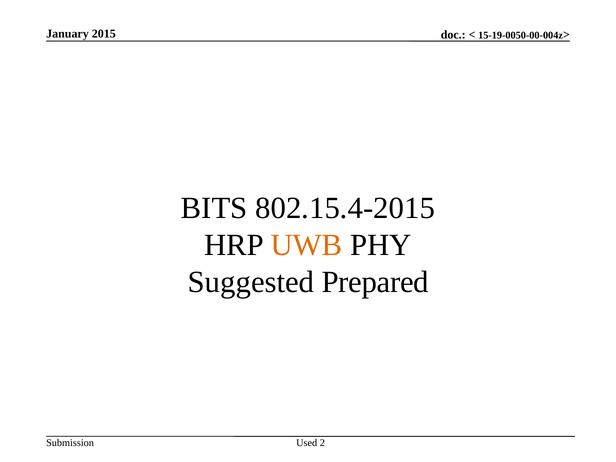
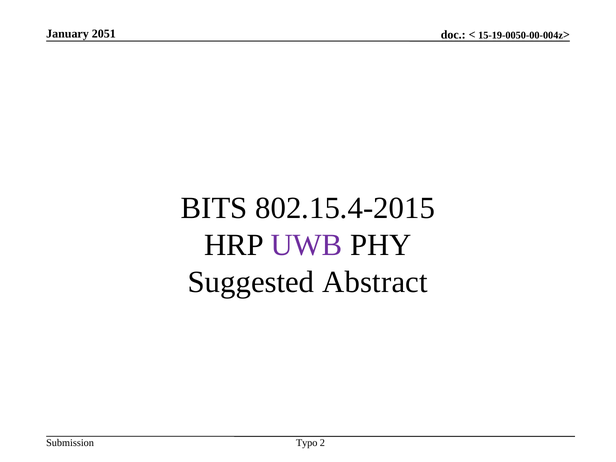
2015: 2015 -> 2051
UWB colour: orange -> purple
Prepared: Prepared -> Abstract
Used: Used -> Typo
